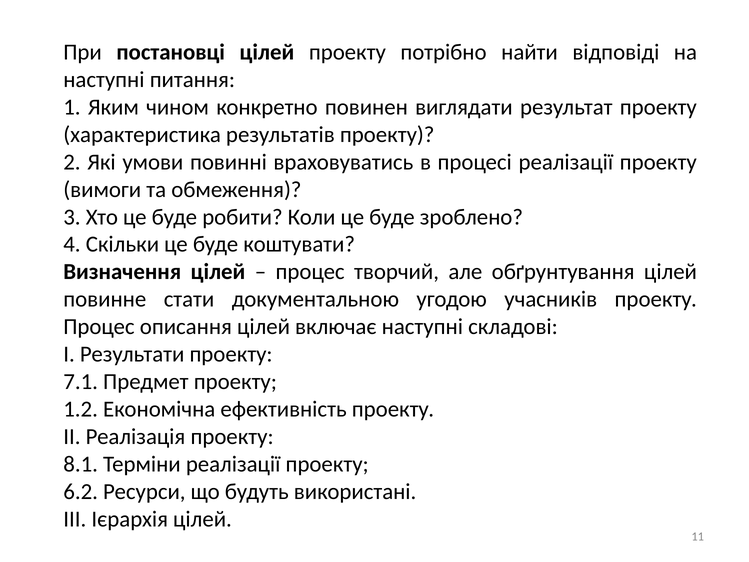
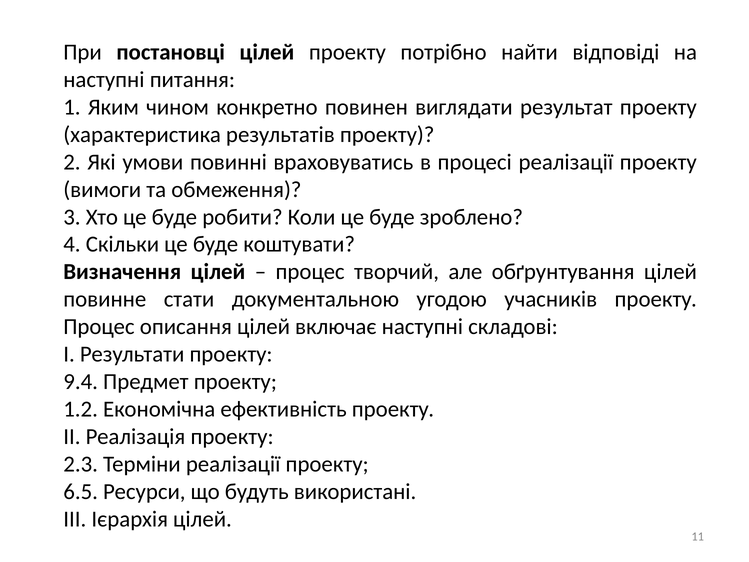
7.1: 7.1 -> 9.4
8.1: 8.1 -> 2.3
6.2: 6.2 -> 6.5
